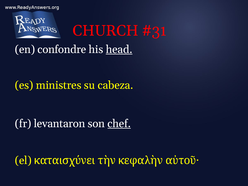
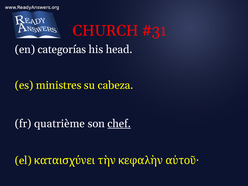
confondre: confondre -> categorías
head underline: present -> none
levantaron: levantaron -> quatrième
